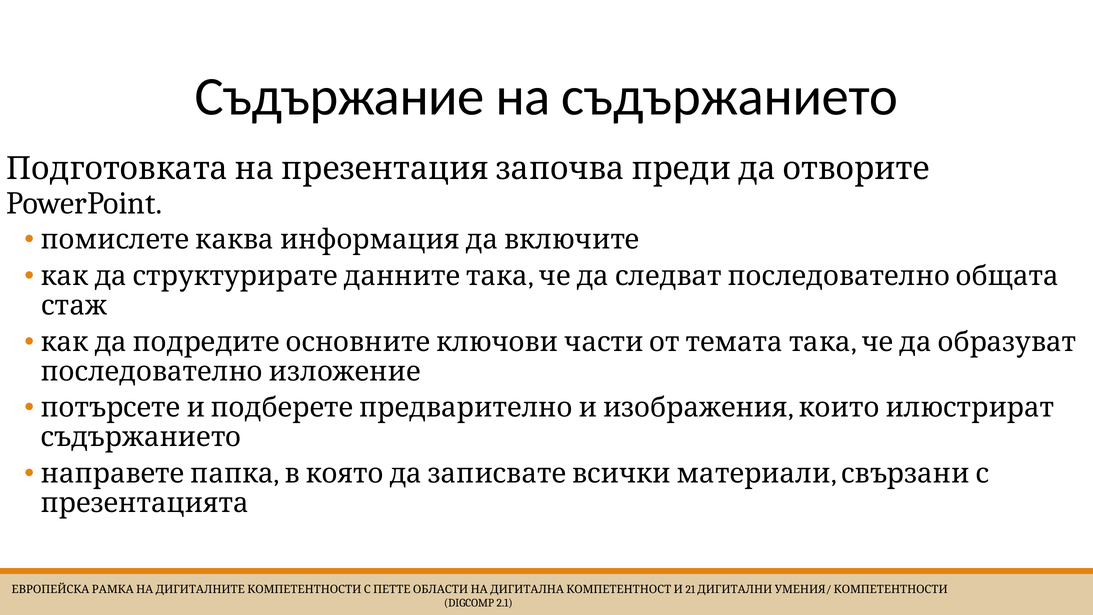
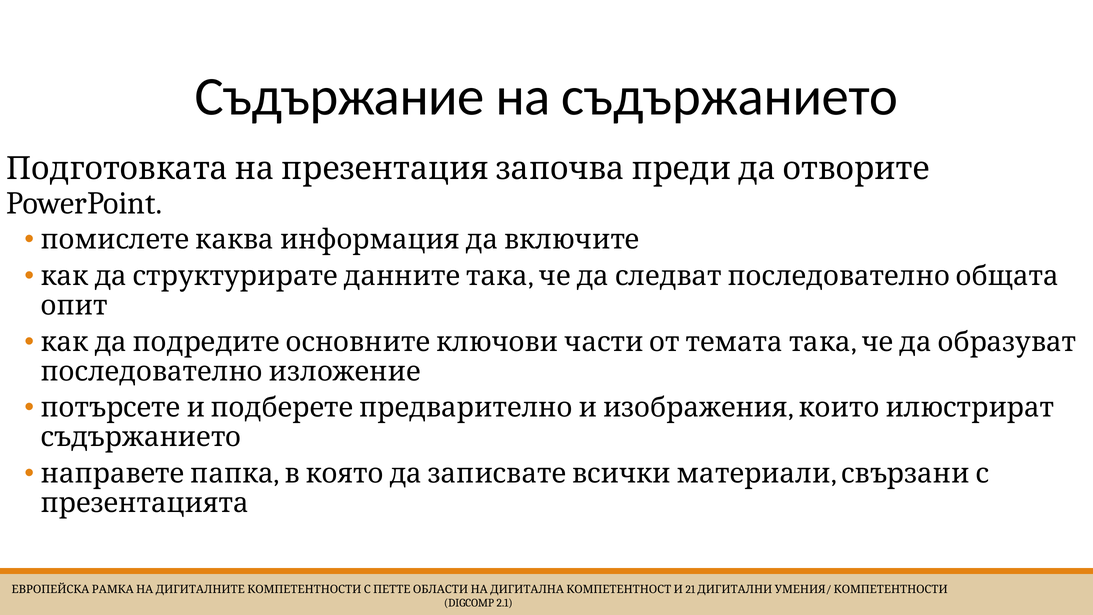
стаж: стаж -> опит
